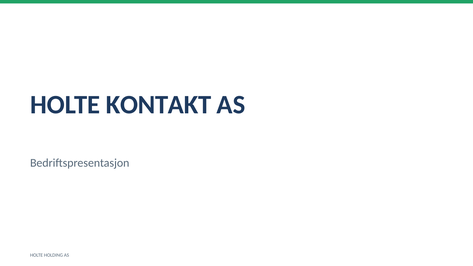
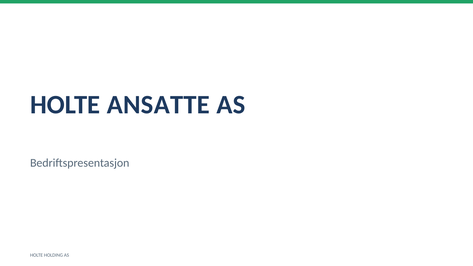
KONTAKT: KONTAKT -> ANSATTE
